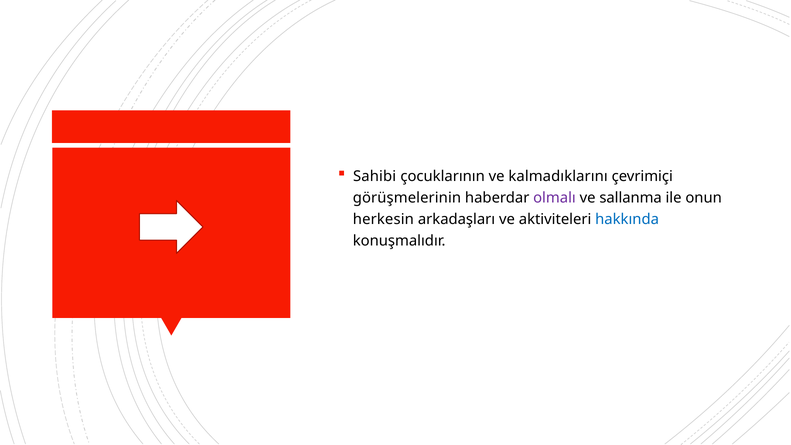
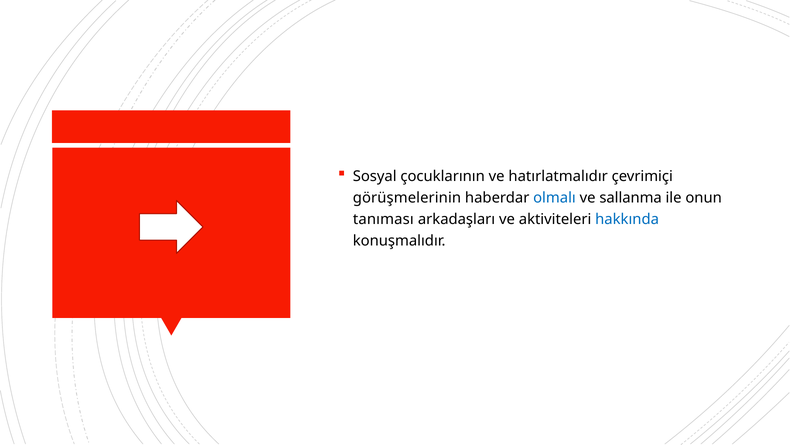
Sahibi: Sahibi -> Sosyal
kalmadıklarını: kalmadıklarını -> hatırlatmalıdır
olmalı colour: purple -> blue
herkesin: herkesin -> tanıması
